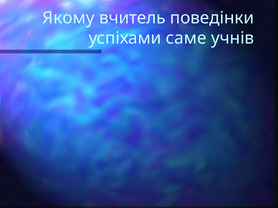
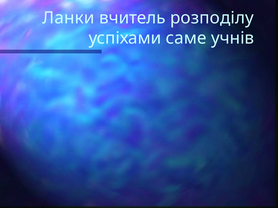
Якому: Якому -> Ланки
поведінки: поведінки -> розподілу
